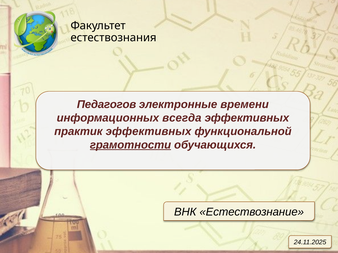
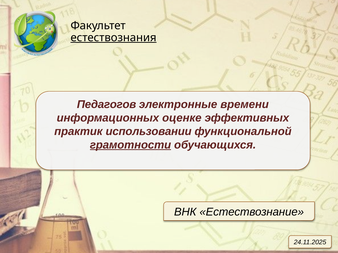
естествознания underline: none -> present
всегда: всегда -> оценке
практик эффективных: эффективных -> использовании
